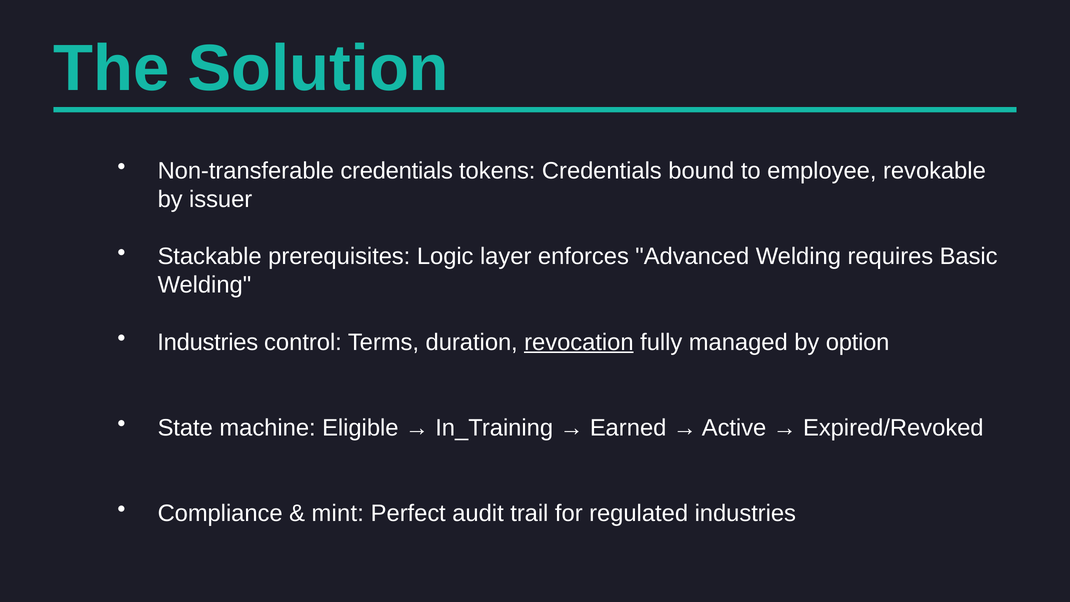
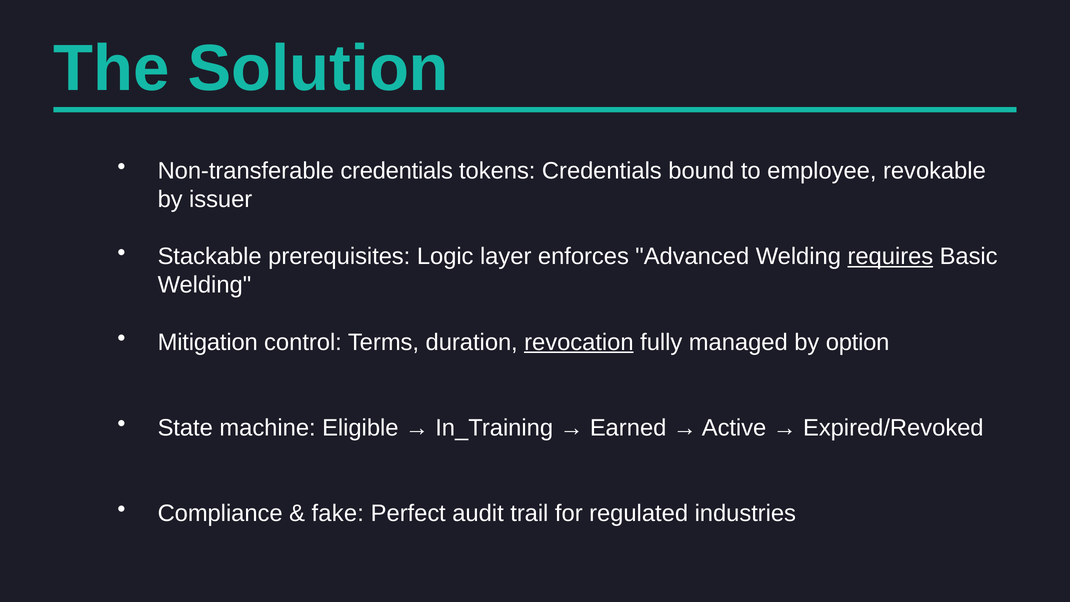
requires underline: none -> present
Industries at (208, 342): Industries -> Mitigation
mint: mint -> fake
